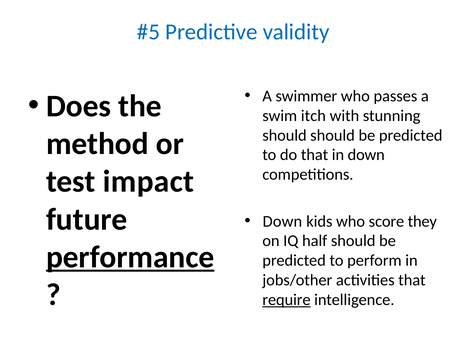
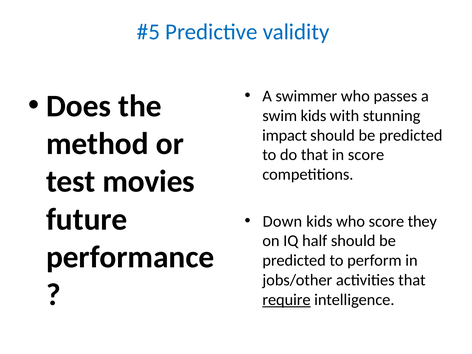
swim itch: itch -> kids
should at (285, 135): should -> impact
in down: down -> score
impact: impact -> movies
performance underline: present -> none
